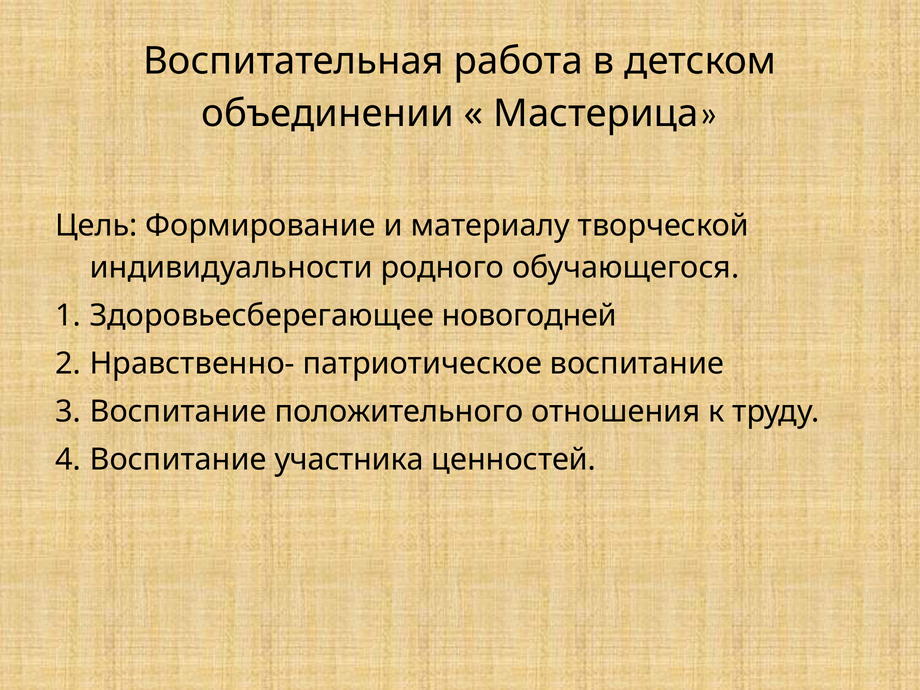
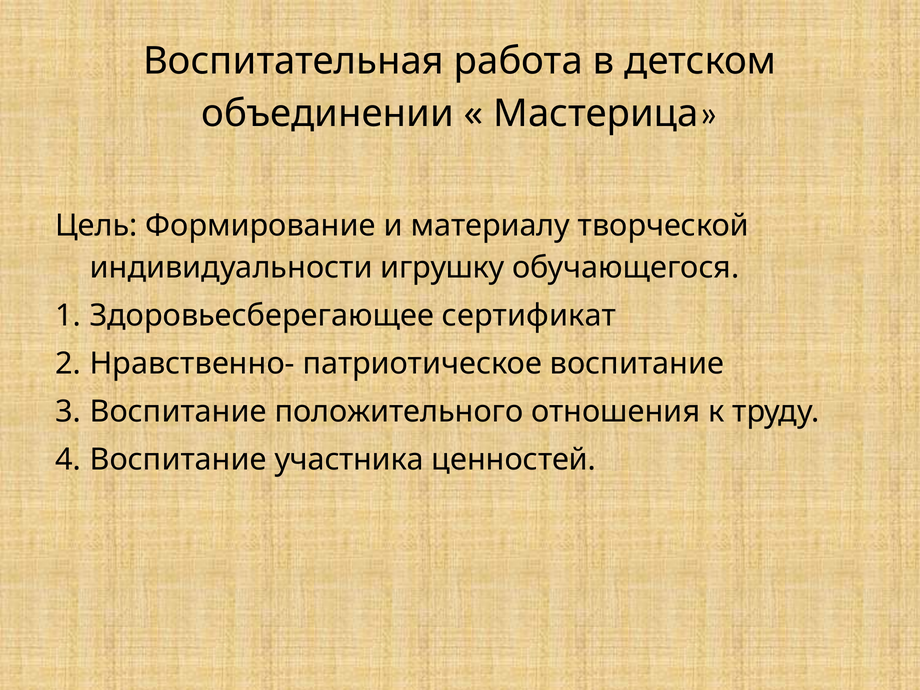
родного: родного -> игрушку
новогодней: новогодней -> сертификат
